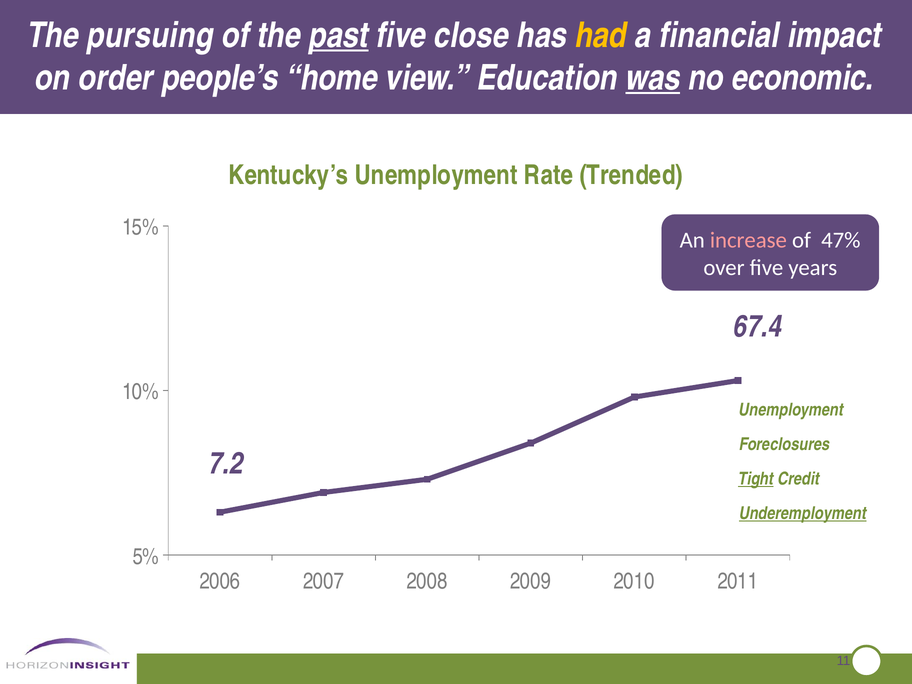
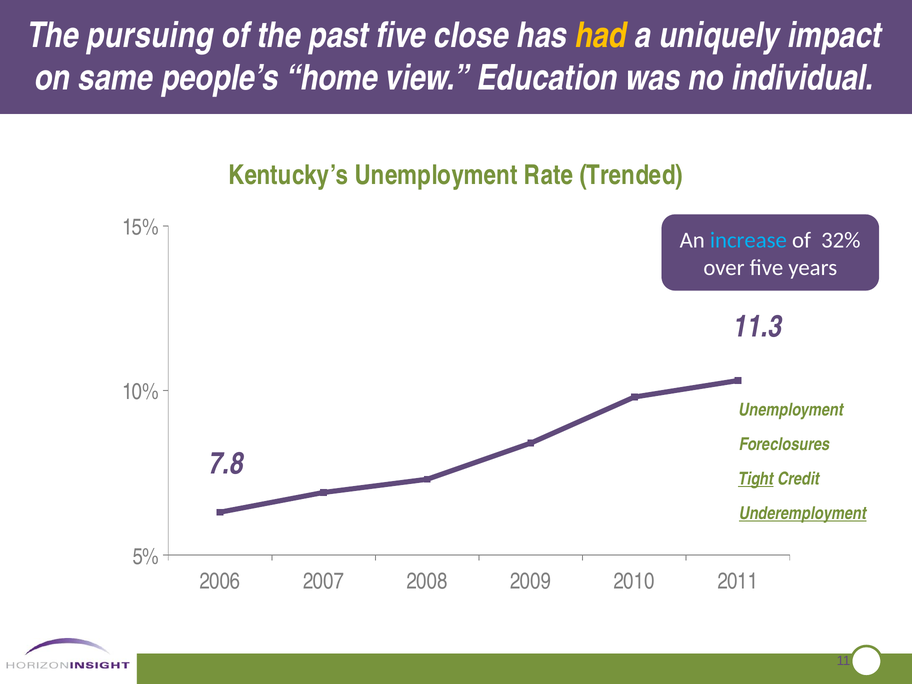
past underline: present -> none
financial: financial -> uniquely
order: order -> same
was underline: present -> none
economic: economic -> individual
increase colour: pink -> light blue
47%: 47% -> 32%
67.4: 67.4 -> 11.3
7.2: 7.2 -> 7.8
